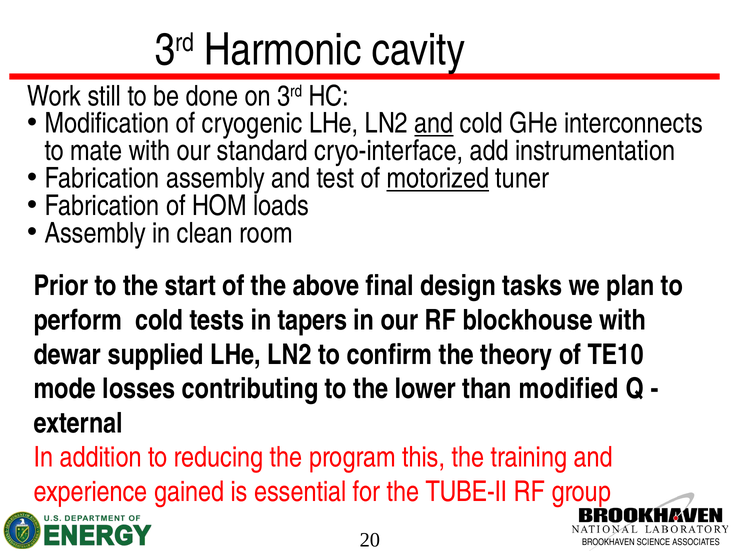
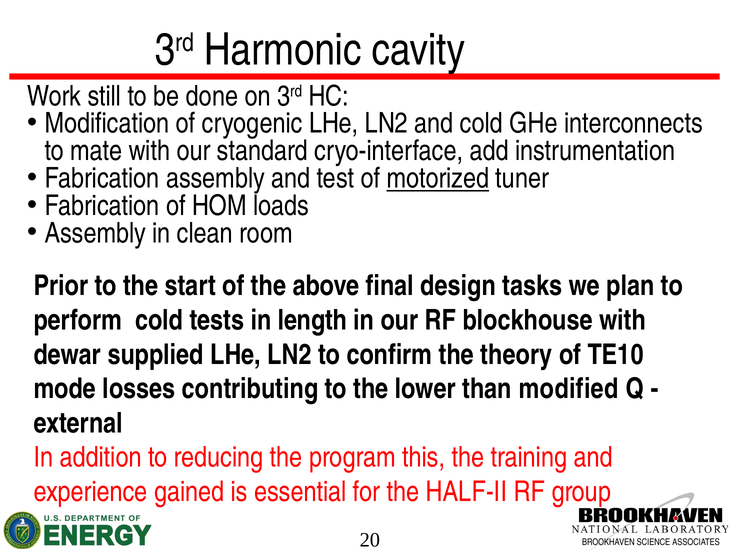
and at (434, 124) underline: present -> none
tapers: tapers -> length
TUBE-II: TUBE-II -> HALF-II
